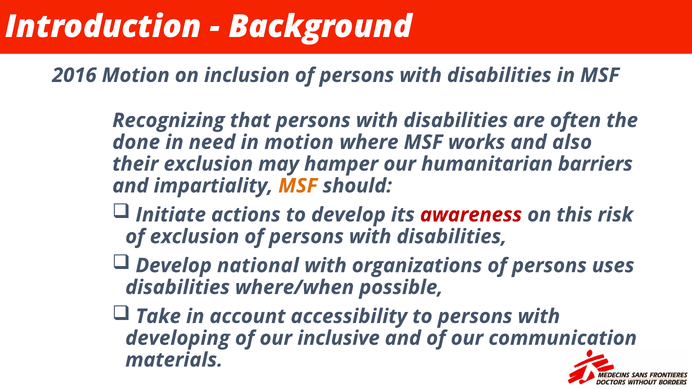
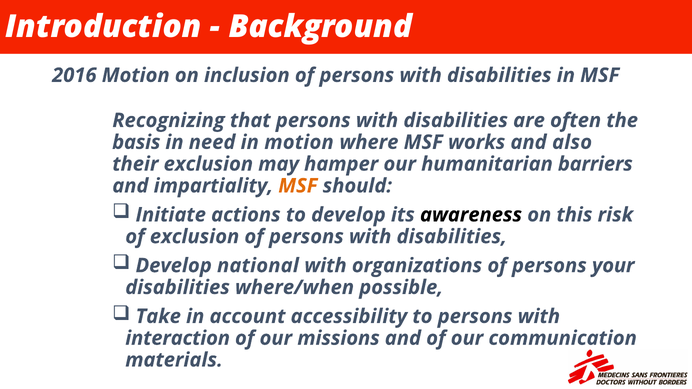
done: done -> basis
awareness colour: red -> black
uses: uses -> your
developing: developing -> interaction
inclusive: inclusive -> missions
